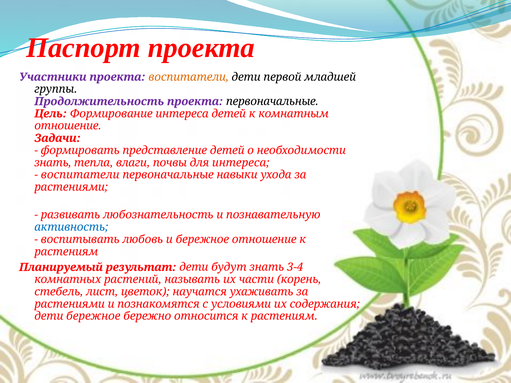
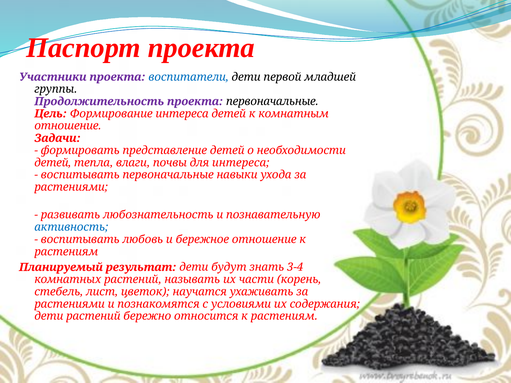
воспитатели at (189, 77) colour: orange -> blue
знать at (53, 163): знать -> детей
воспитатели at (80, 175): воспитатели -> воспитывать
дети бережное: бережное -> растений
